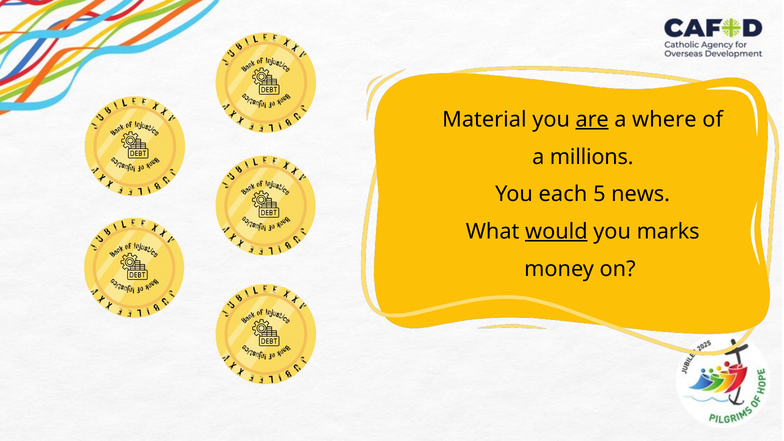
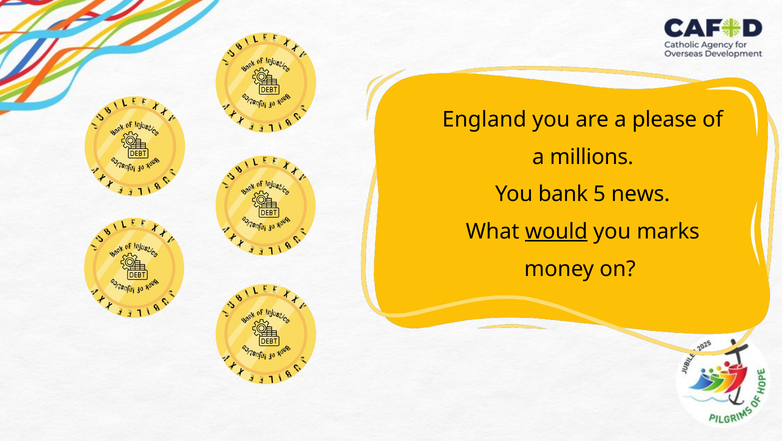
Material: Material -> England
are underline: present -> none
where: where -> please
each: each -> bank
